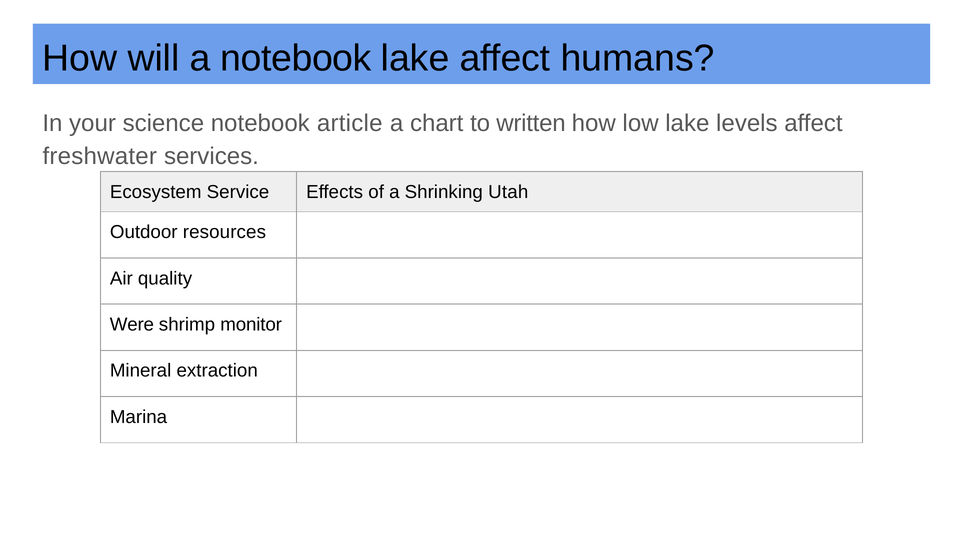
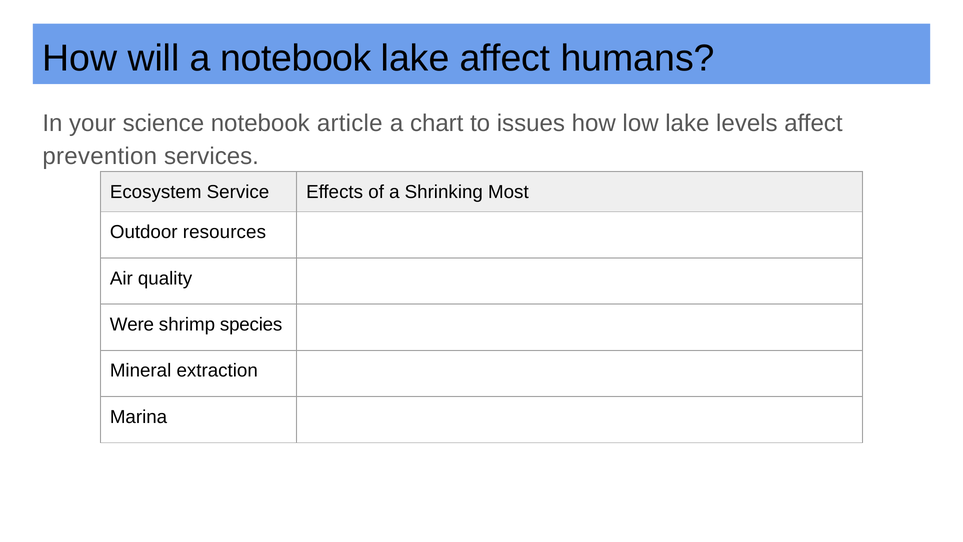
written: written -> issues
freshwater: freshwater -> prevention
Utah: Utah -> Most
monitor: monitor -> species
